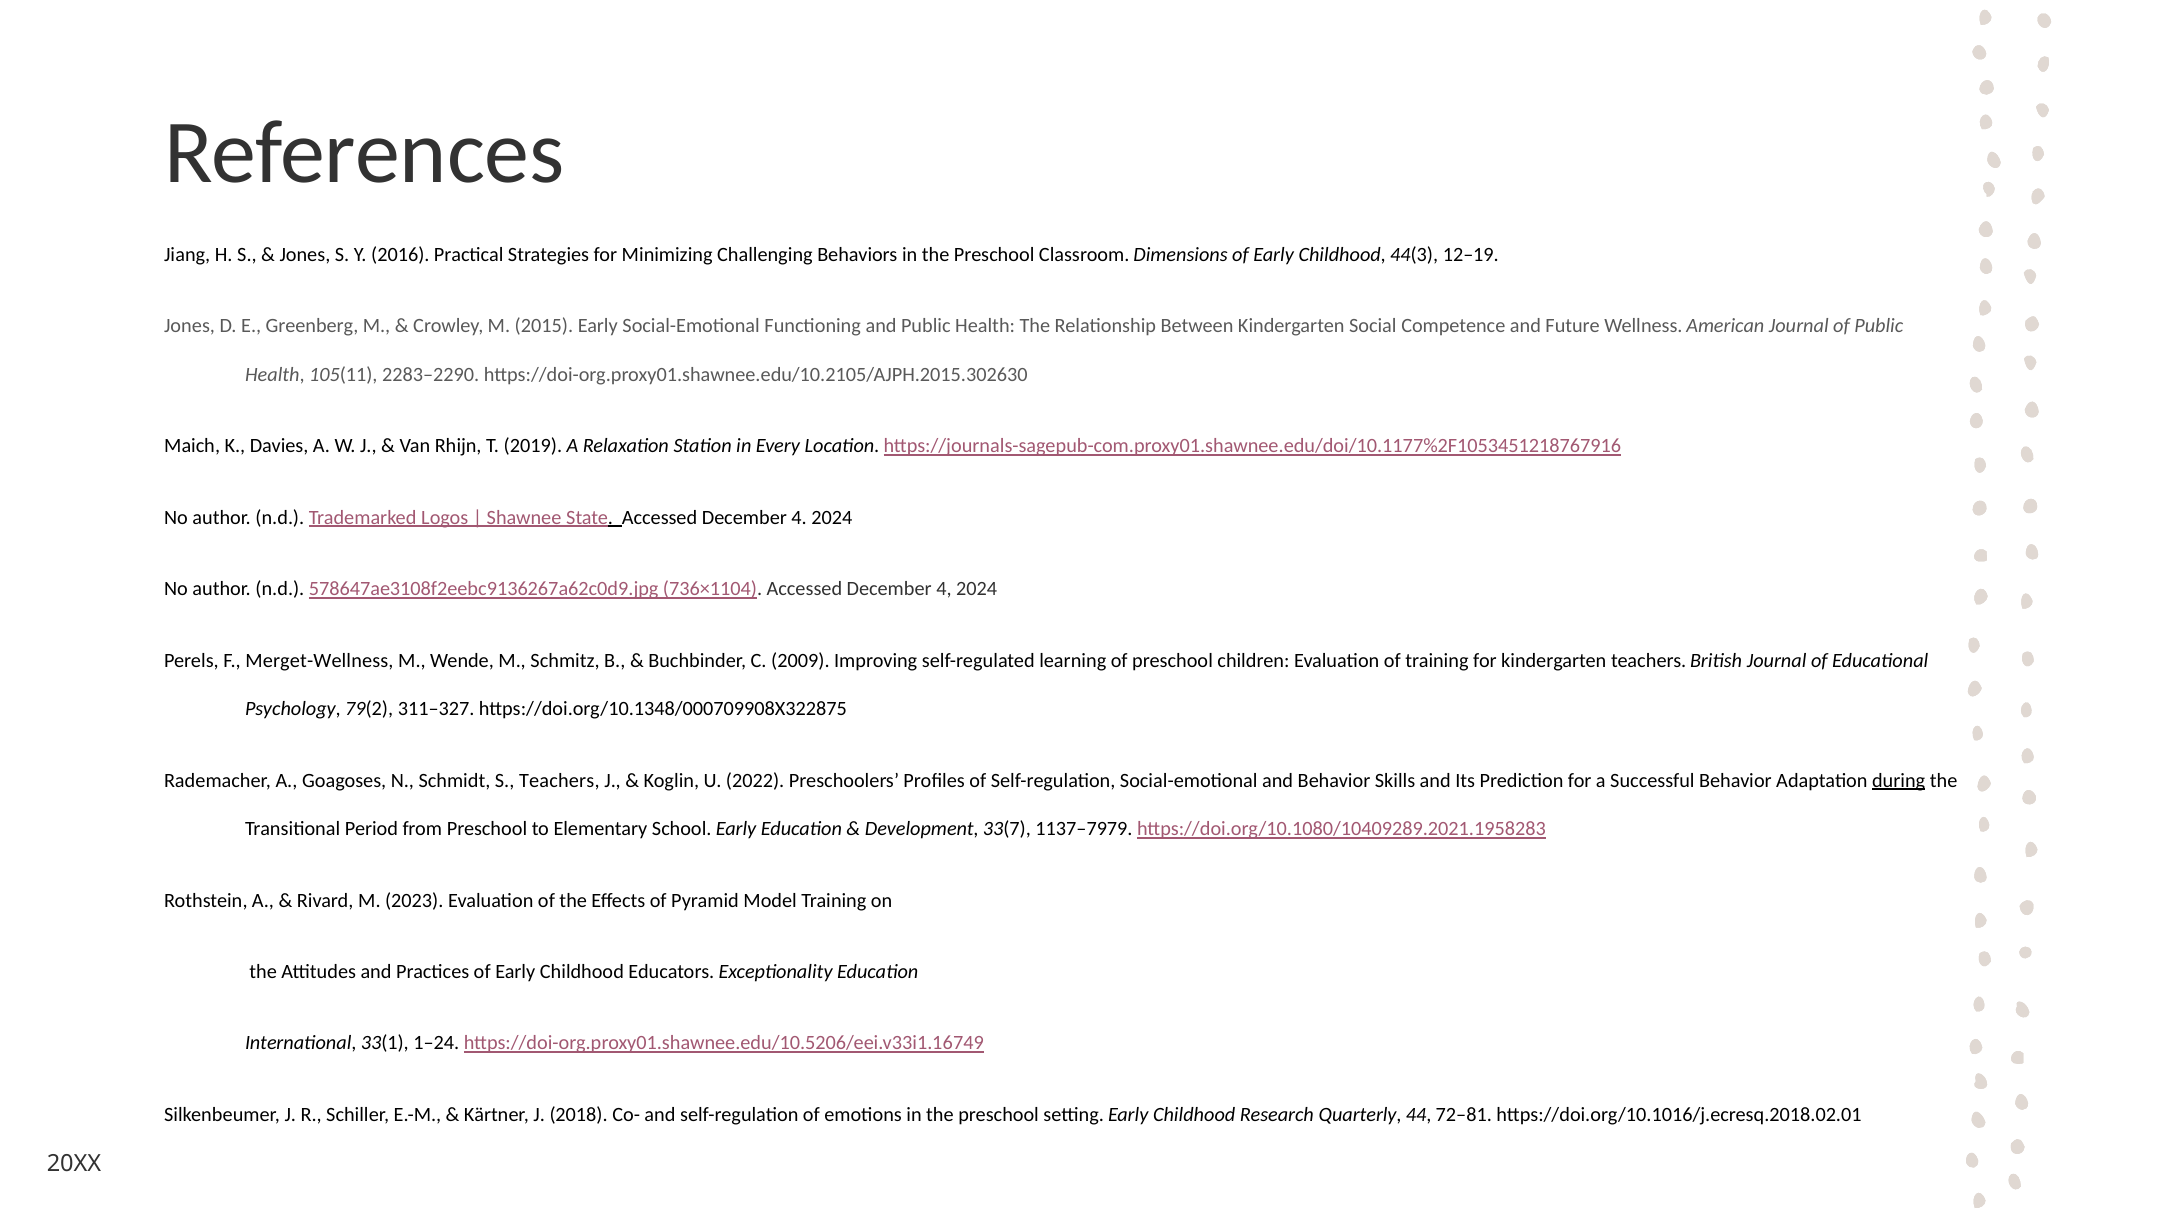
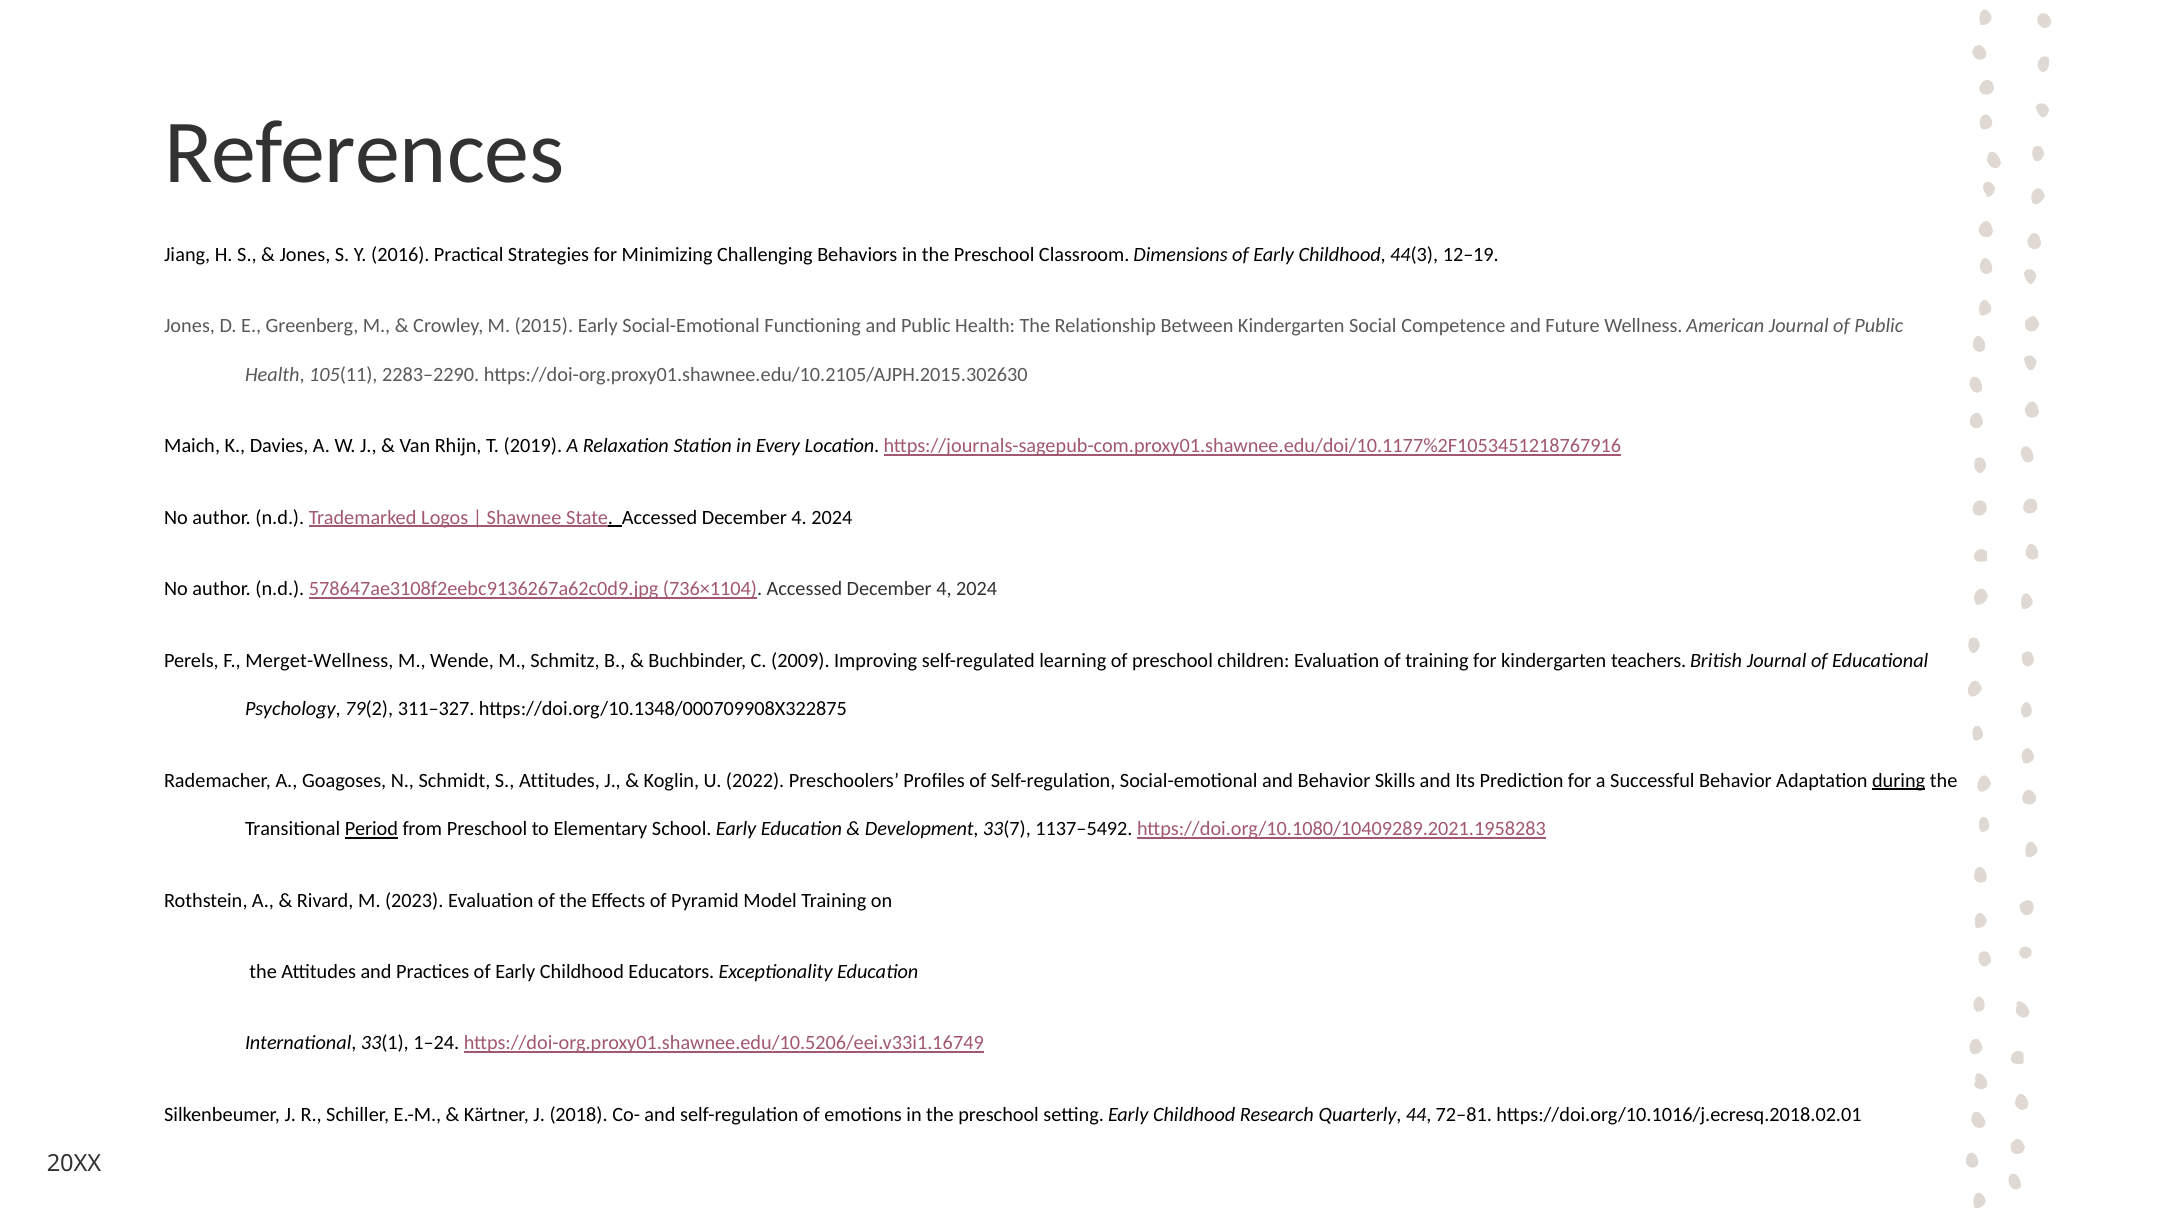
S Teachers: Teachers -> Attitudes
Period underline: none -> present
1137–7979: 1137–7979 -> 1137–5492
